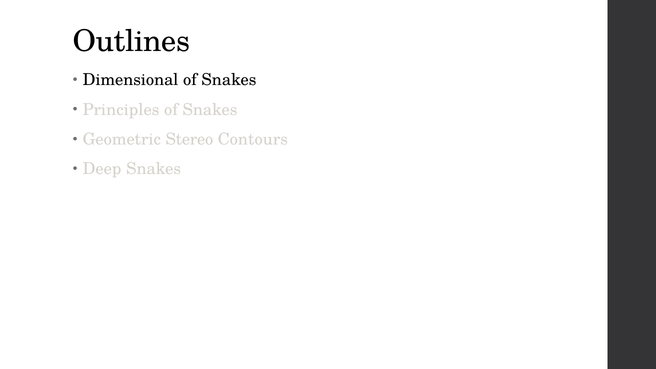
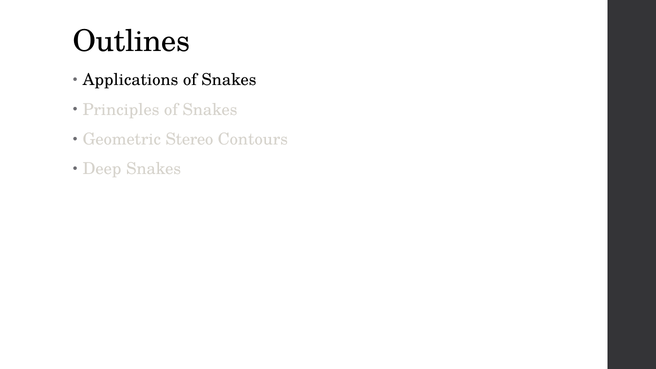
Dimensional: Dimensional -> Applications
